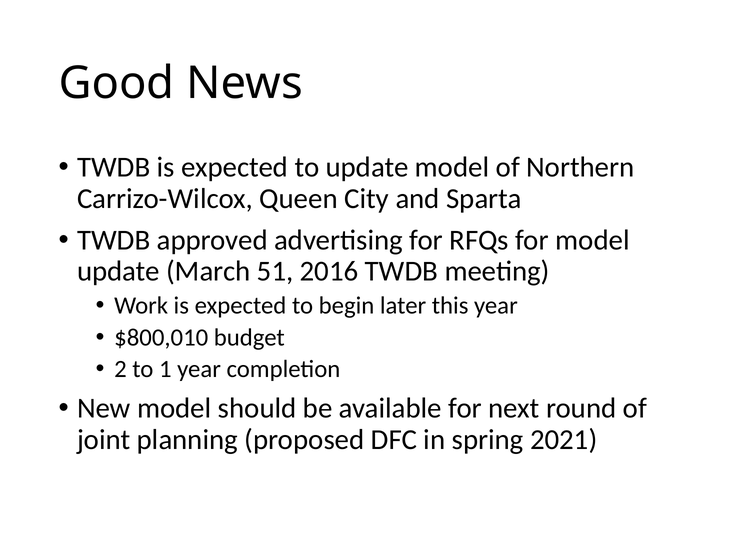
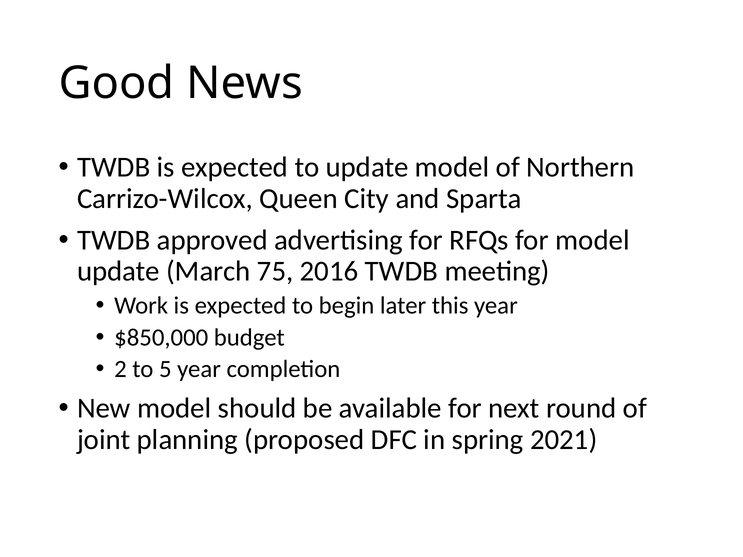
51: 51 -> 75
$800,010: $800,010 -> $850,000
1: 1 -> 5
